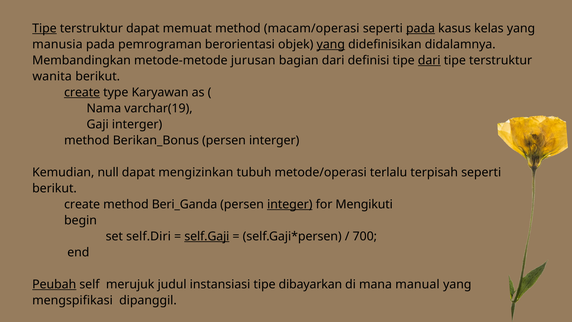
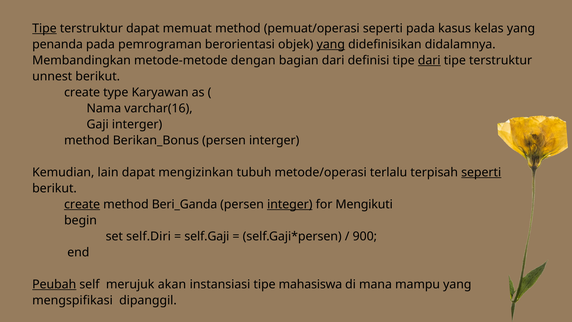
macam/operasi: macam/operasi -> pemuat/operasi
pada at (420, 28) underline: present -> none
manusia: manusia -> penanda
jurusan: jurusan -> dengan
wanita: wanita -> unnest
create at (82, 92) underline: present -> none
varchar(19: varchar(19 -> varchar(16
null: null -> lain
seperti at (481, 172) underline: none -> present
create at (82, 204) underline: none -> present
self.Gaji underline: present -> none
700: 700 -> 900
judul: judul -> akan
dibayarkan: dibayarkan -> mahasiswa
manual: manual -> mampu
